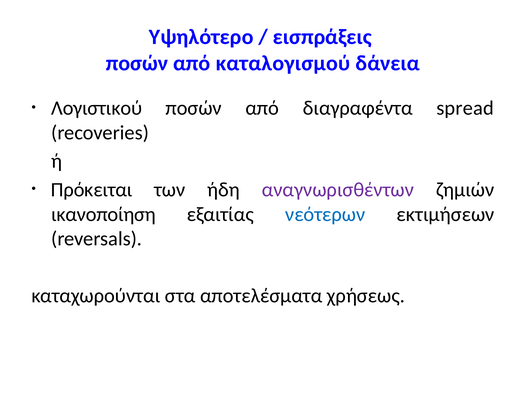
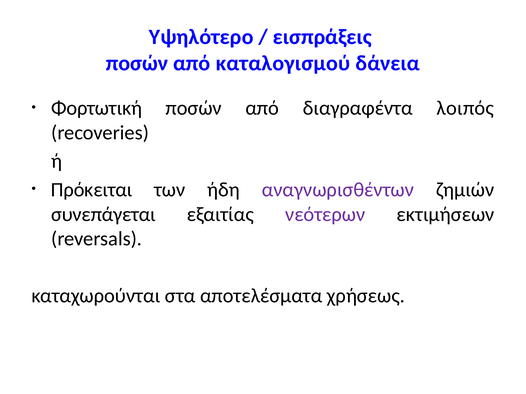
Λογιστικού: Λογιστικού -> Φορτωτική
spread: spread -> λοιπός
ικανοποίηση: ικανοποίηση -> συνεπάγεται
νεότερων colour: blue -> purple
